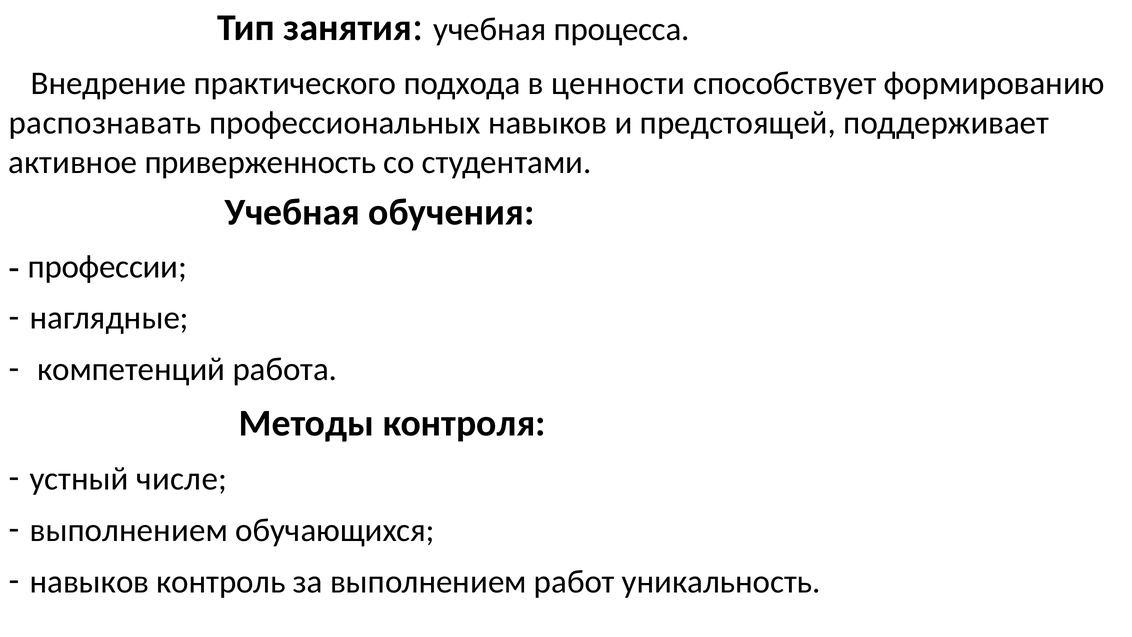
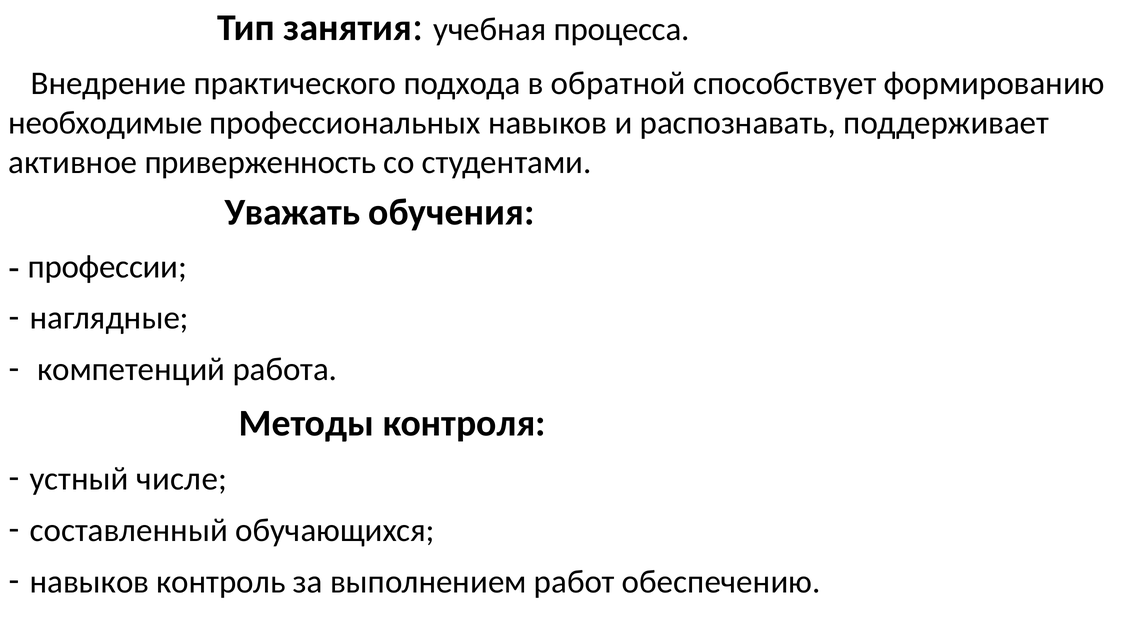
ценности: ценности -> обратной
распознавать: распознавать -> необходимые
предстоящей: предстоящей -> распознавать
Учебная at (292, 212): Учебная -> Уважать
выполнением at (129, 530): выполнением -> составленный
уникальность: уникальность -> обеспечению
